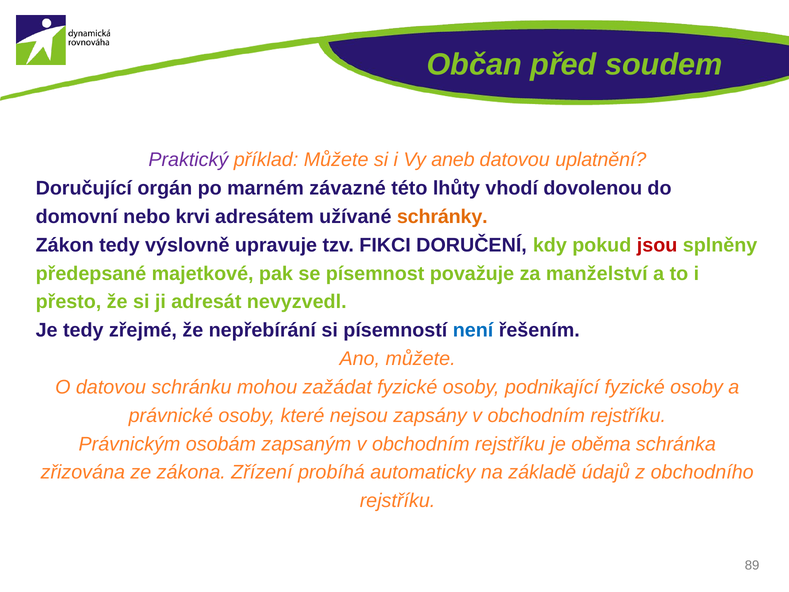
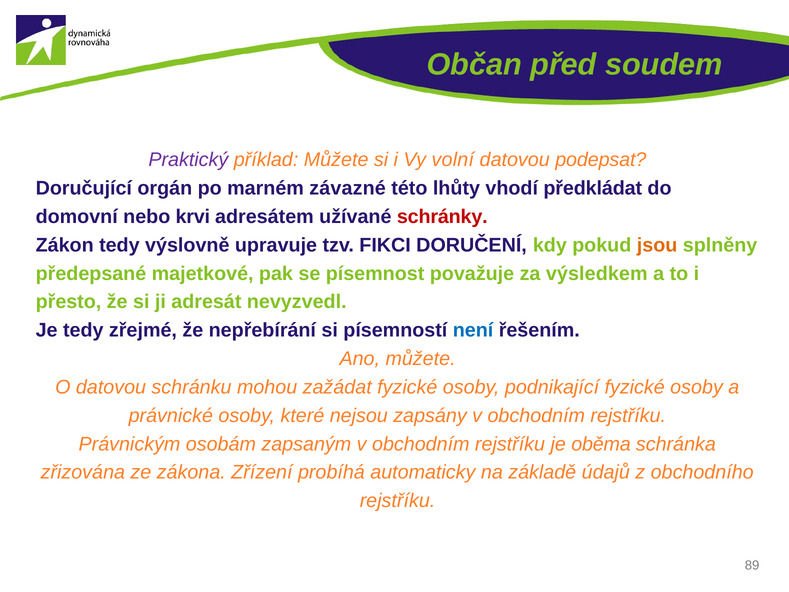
aneb: aneb -> volní
uplatnění: uplatnění -> podepsat
dovolenou: dovolenou -> předkládat
schránky colour: orange -> red
jsou colour: red -> orange
manželství: manželství -> výsledkem
